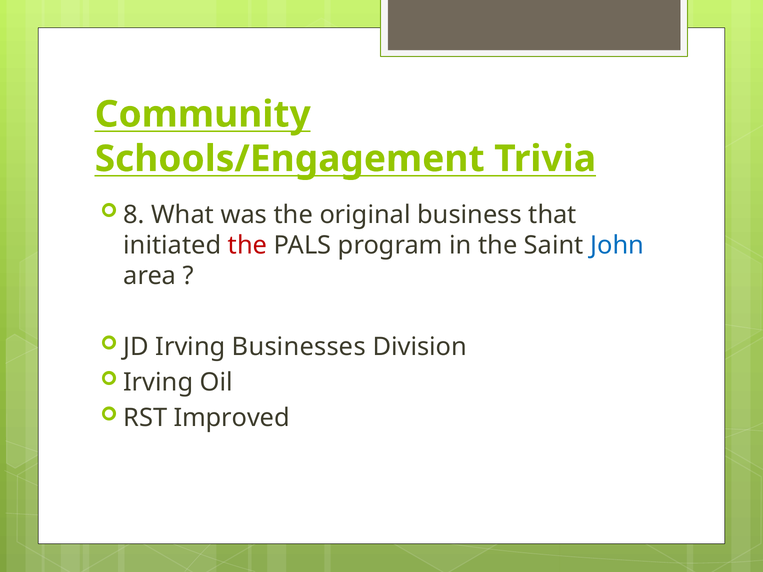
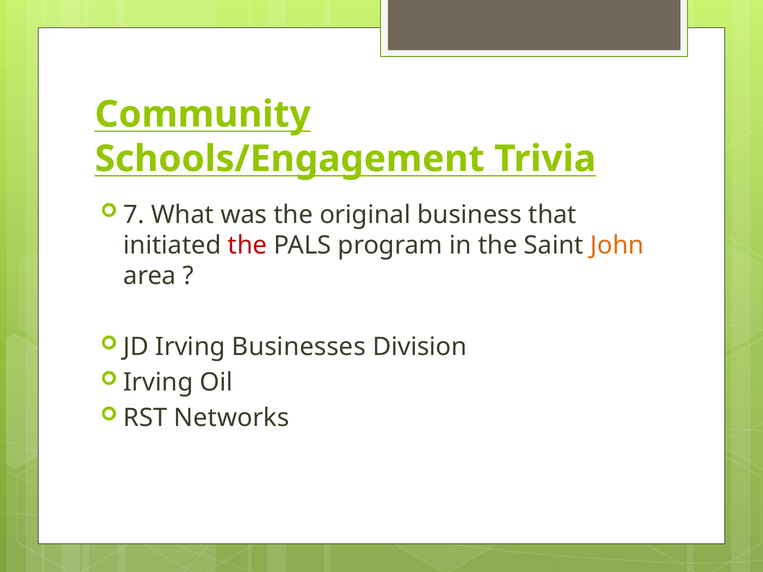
8: 8 -> 7
John colour: blue -> orange
Improved: Improved -> Networks
